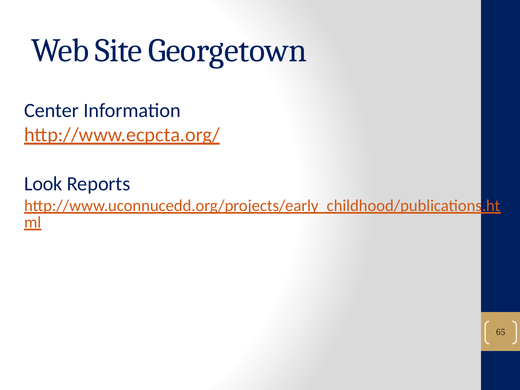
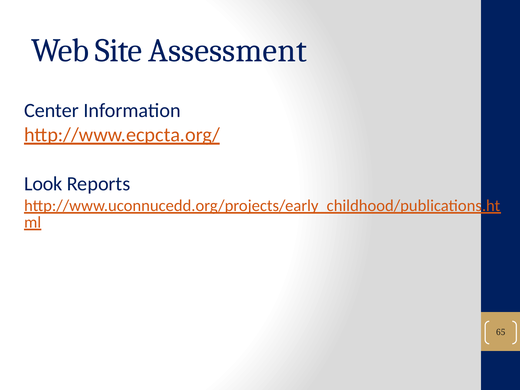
Georgetown: Georgetown -> Assessment
